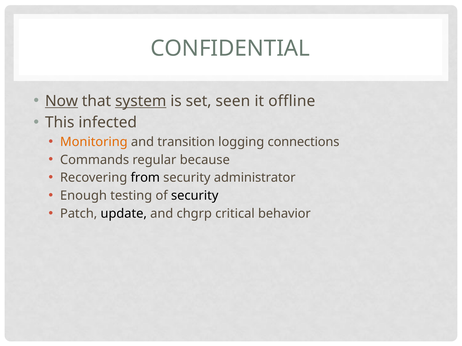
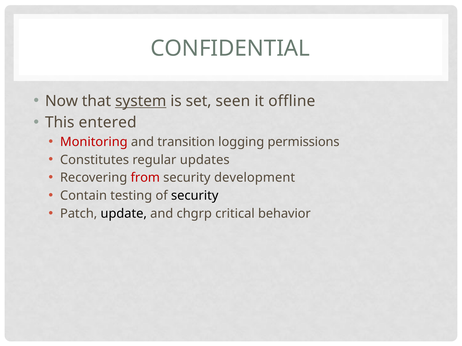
Now underline: present -> none
infected: infected -> entered
Monitoring colour: orange -> red
connections: connections -> permissions
Commands: Commands -> Constitutes
because: because -> updates
from colour: black -> red
administrator: administrator -> development
Enough: Enough -> Contain
